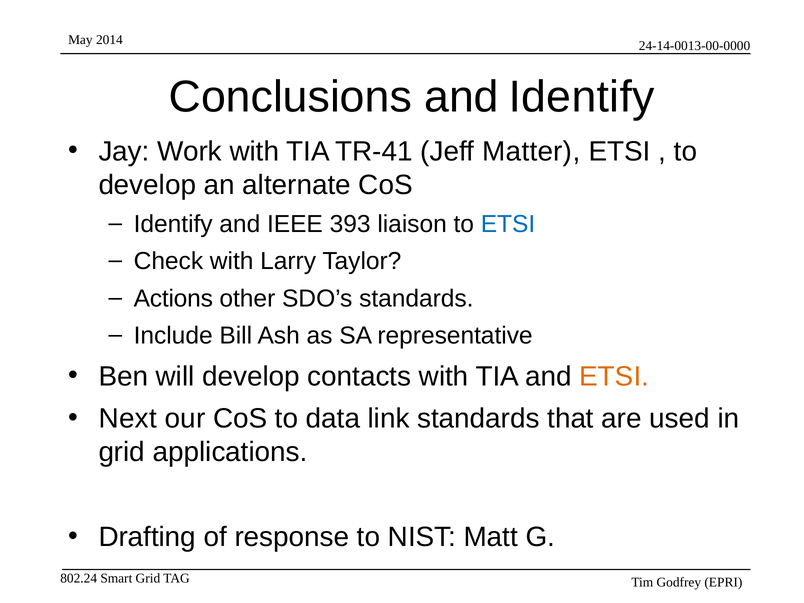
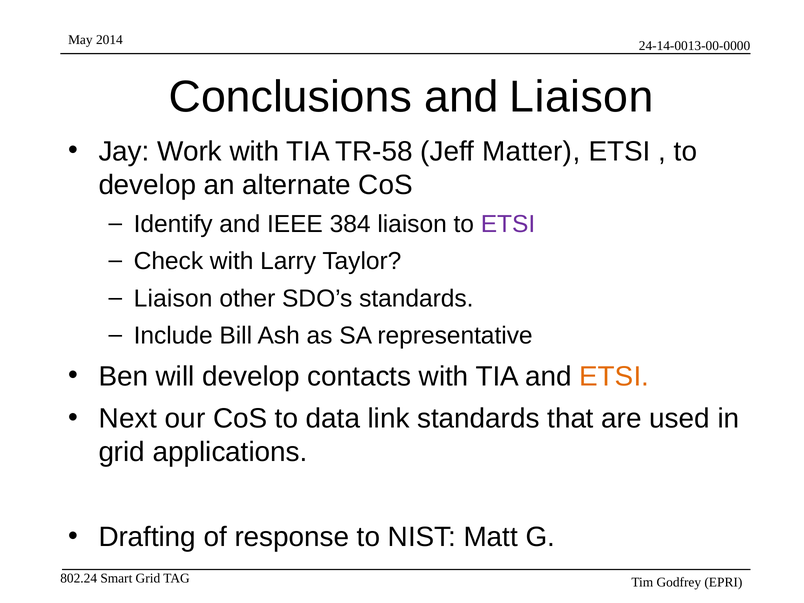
and Identify: Identify -> Liaison
TR-41: TR-41 -> TR-58
393: 393 -> 384
ETSI at (508, 224) colour: blue -> purple
Actions at (173, 298): Actions -> Liaison
